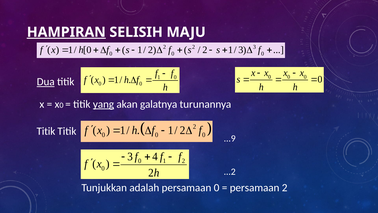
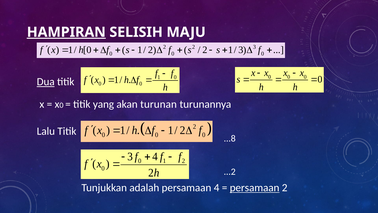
yang underline: present -> none
galatnya: galatnya -> turunan
Titik at (46, 131): Titik -> Lalu
...9: ...9 -> ...8
persamaan 0: 0 -> 4
persamaan at (255, 187) underline: none -> present
